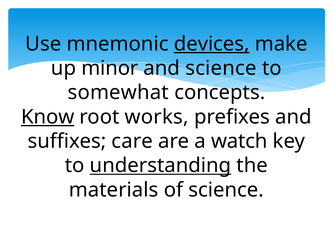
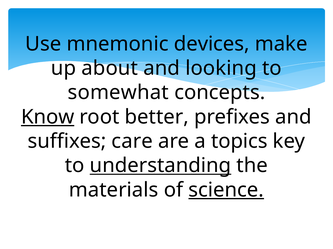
devices underline: present -> none
minor: minor -> about
and science: science -> looking
works: works -> better
watch: watch -> topics
science at (226, 190) underline: none -> present
